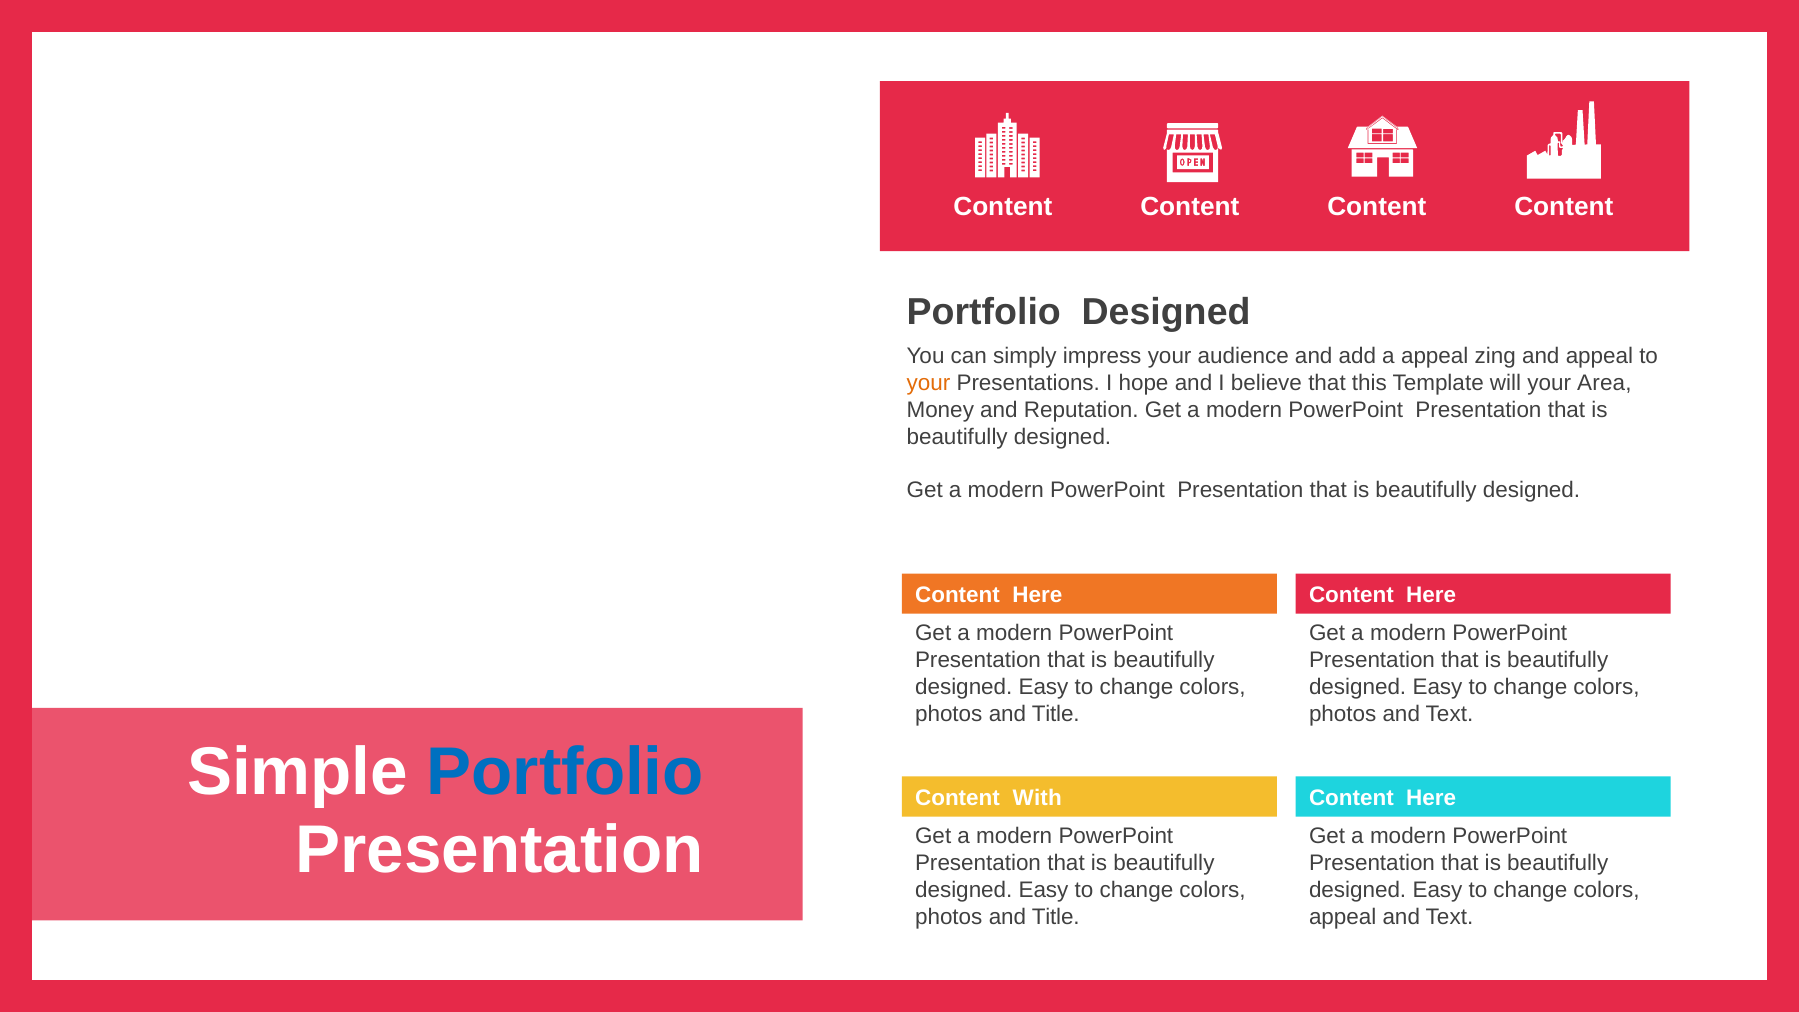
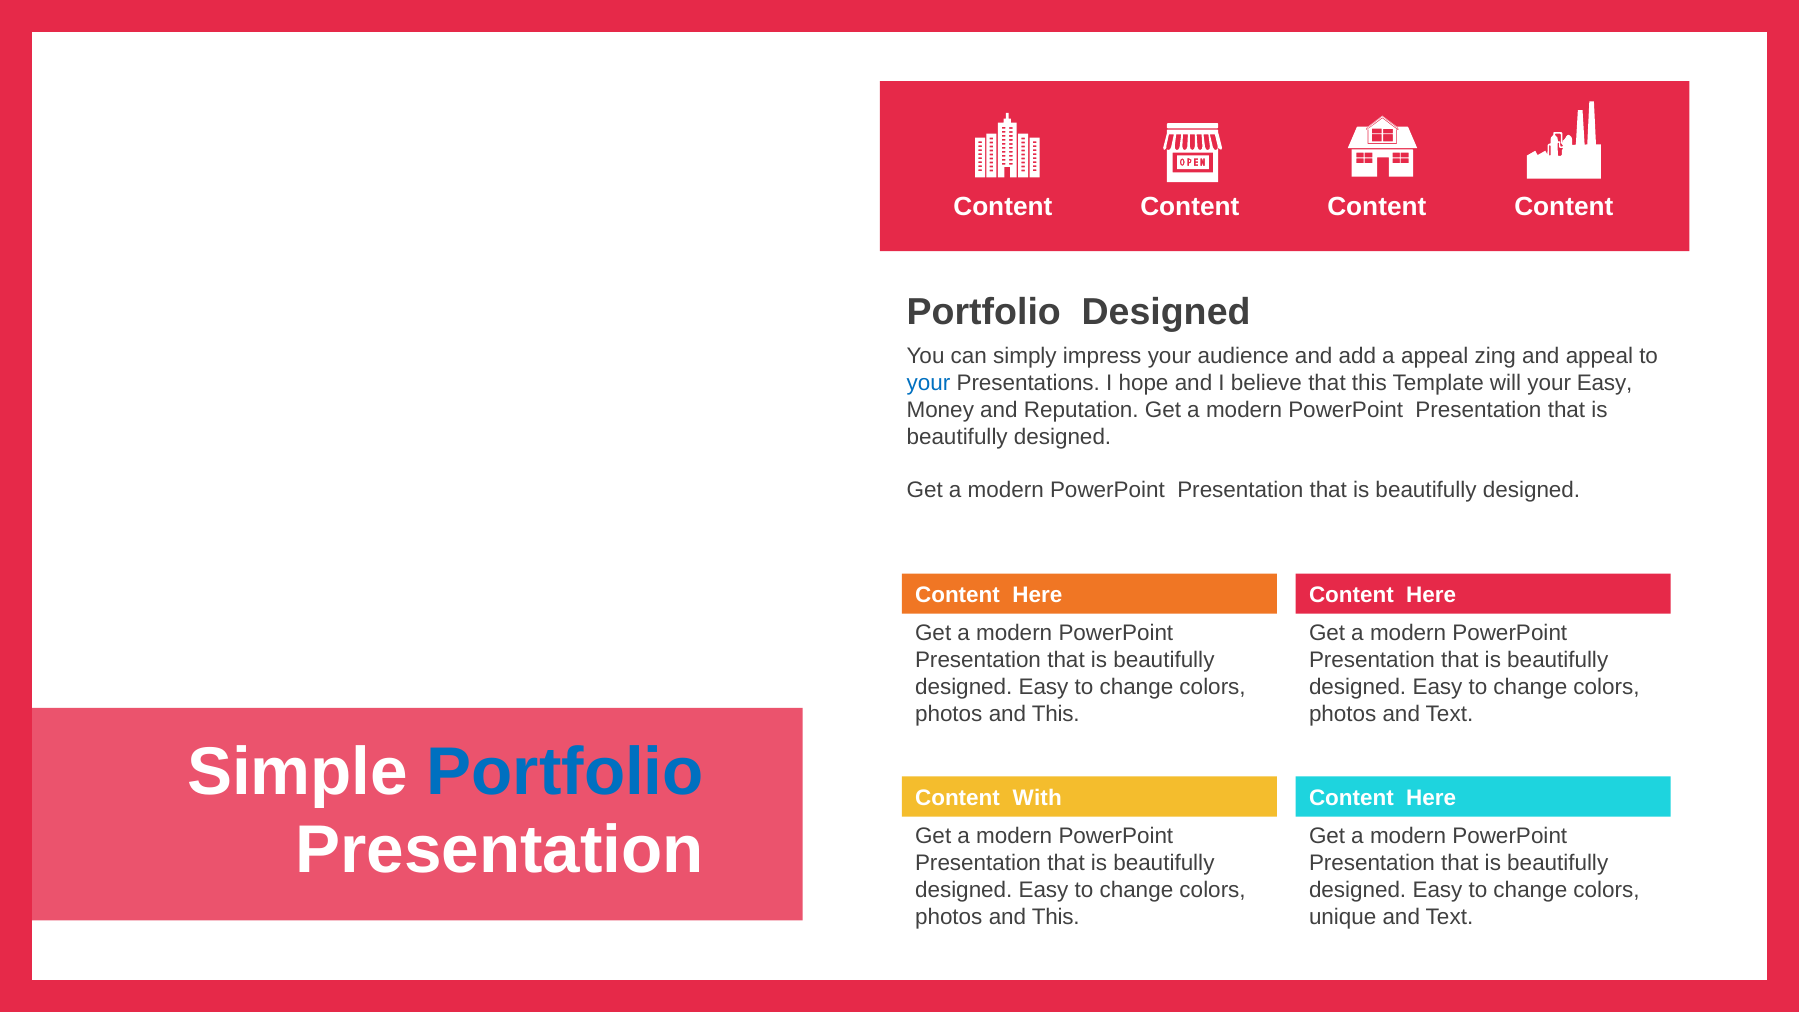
your at (929, 383) colour: orange -> blue
your Area: Area -> Easy
Title at (1056, 714): Title -> This
Title at (1056, 917): Title -> This
appeal at (1343, 917): appeal -> unique
